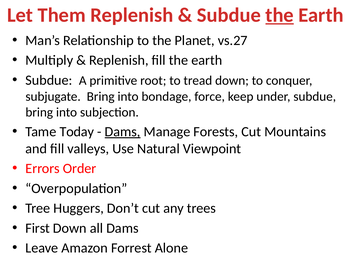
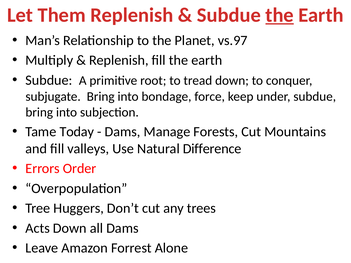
vs.27: vs.27 -> vs.97
Dams at (123, 132) underline: present -> none
Viewpoint: Viewpoint -> Difference
First: First -> Acts
